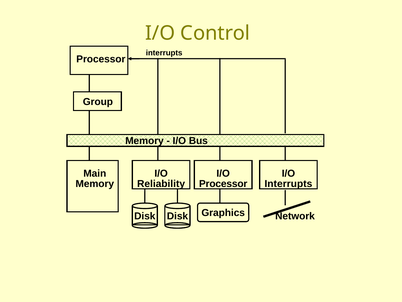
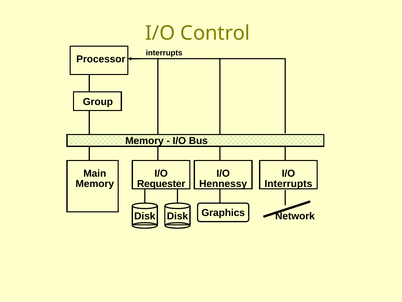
Reliability: Reliability -> Requester
Processor at (223, 184): Processor -> Hennessy
